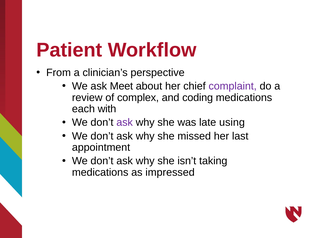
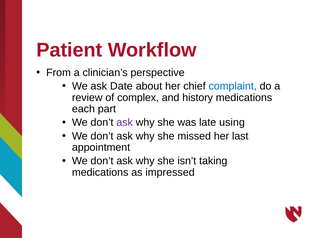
Meet: Meet -> Date
complaint colour: purple -> blue
coding: coding -> history
with: with -> part
